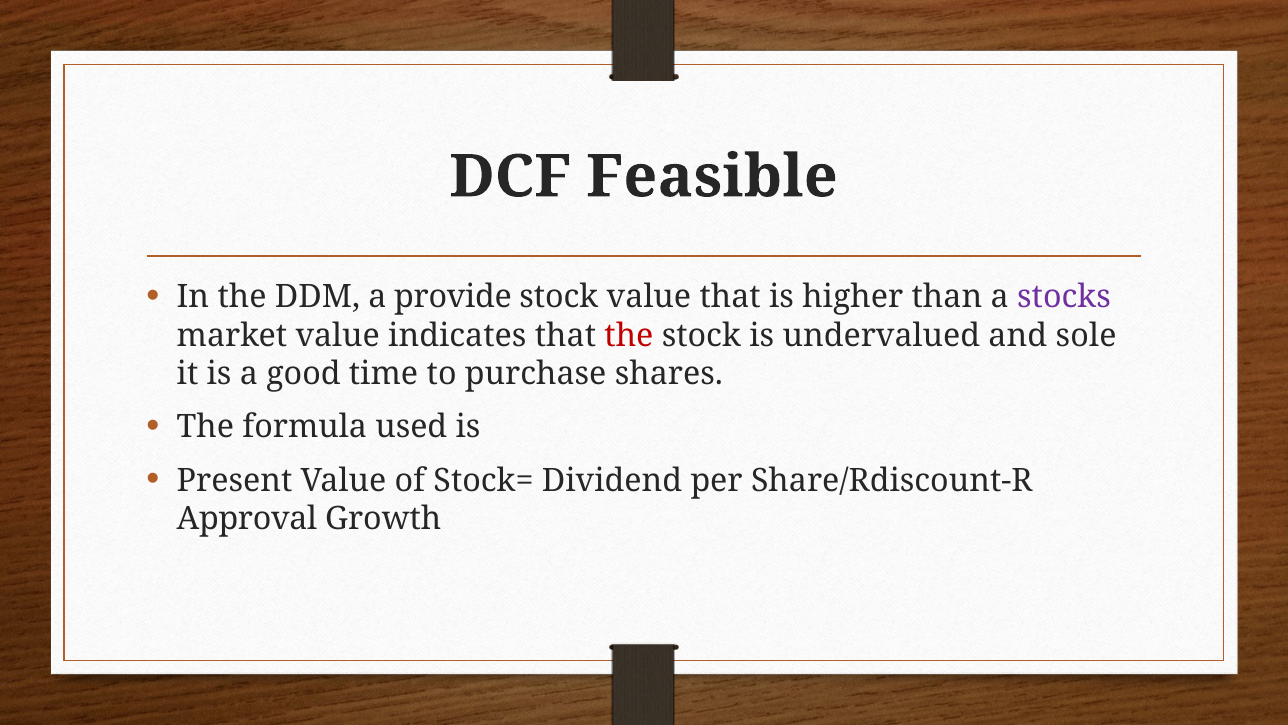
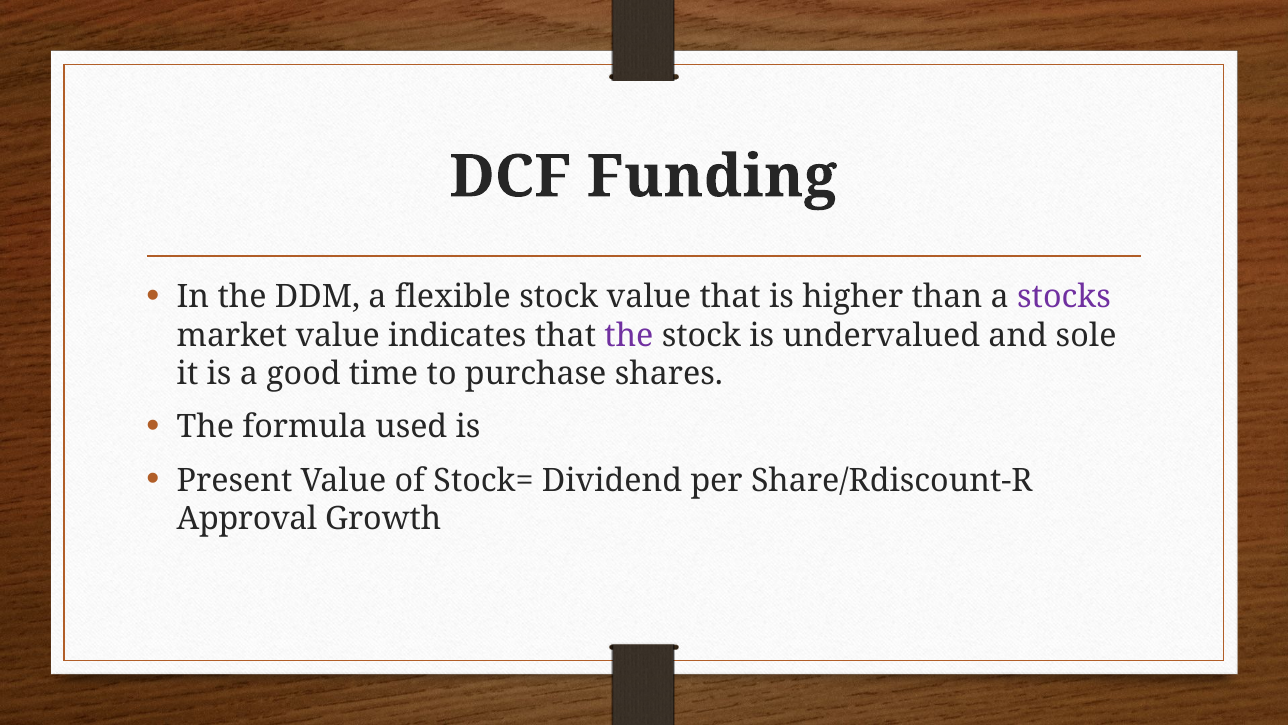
Feasible: Feasible -> Funding
provide: provide -> flexible
the at (629, 335) colour: red -> purple
